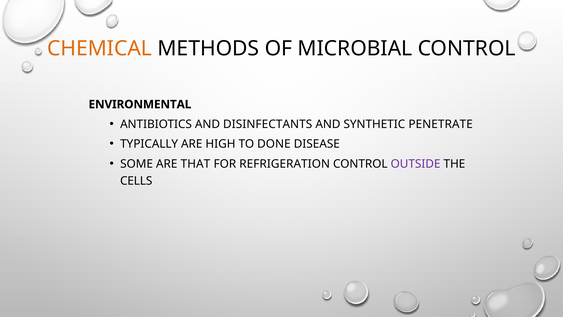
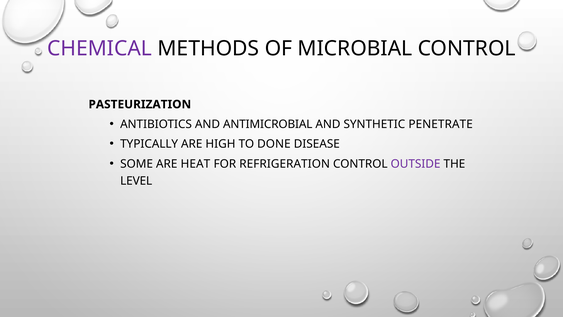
CHEMICAL colour: orange -> purple
ENVIRONMENTAL: ENVIRONMENTAL -> PASTEURIZATION
DISINFECTANTS: DISINFECTANTS -> ANTIMICROBIAL
THAT: THAT -> HEAT
CELLS: CELLS -> LEVEL
